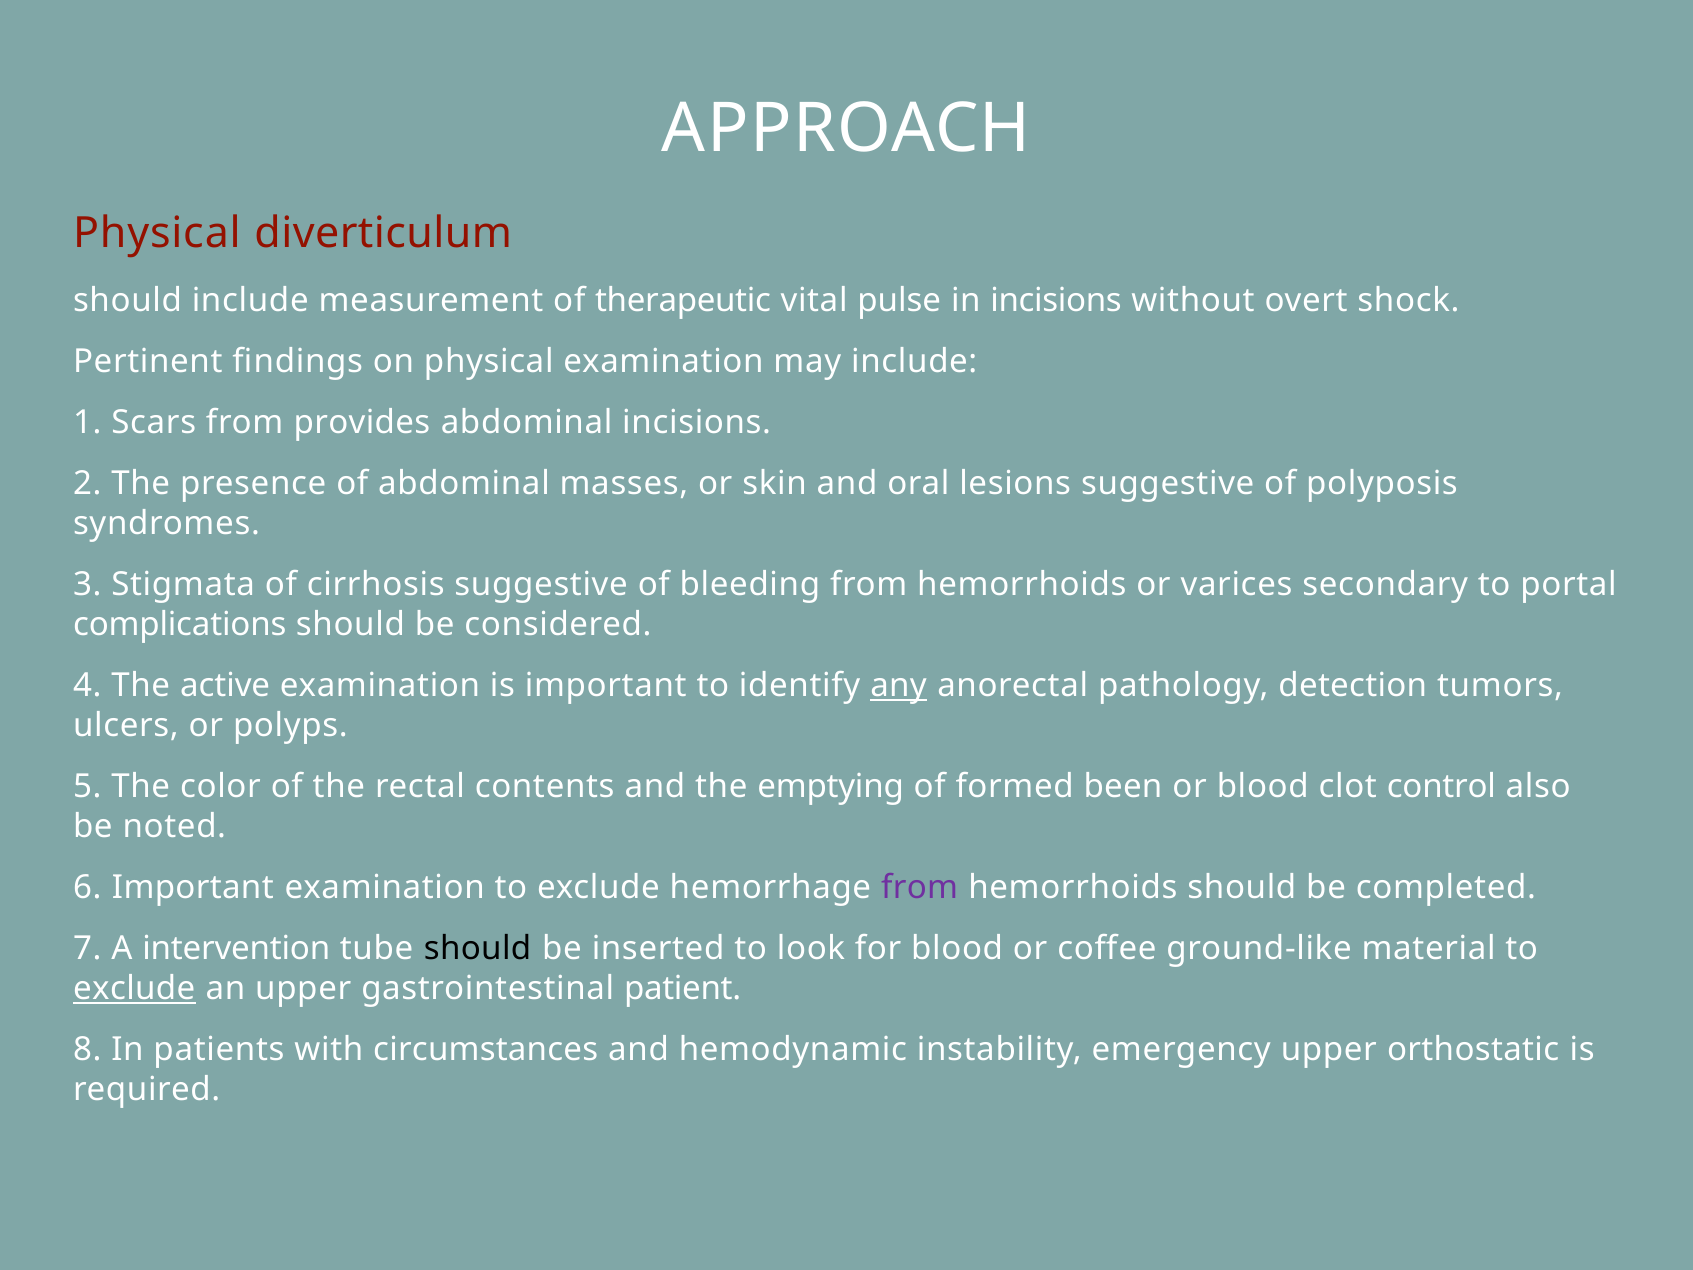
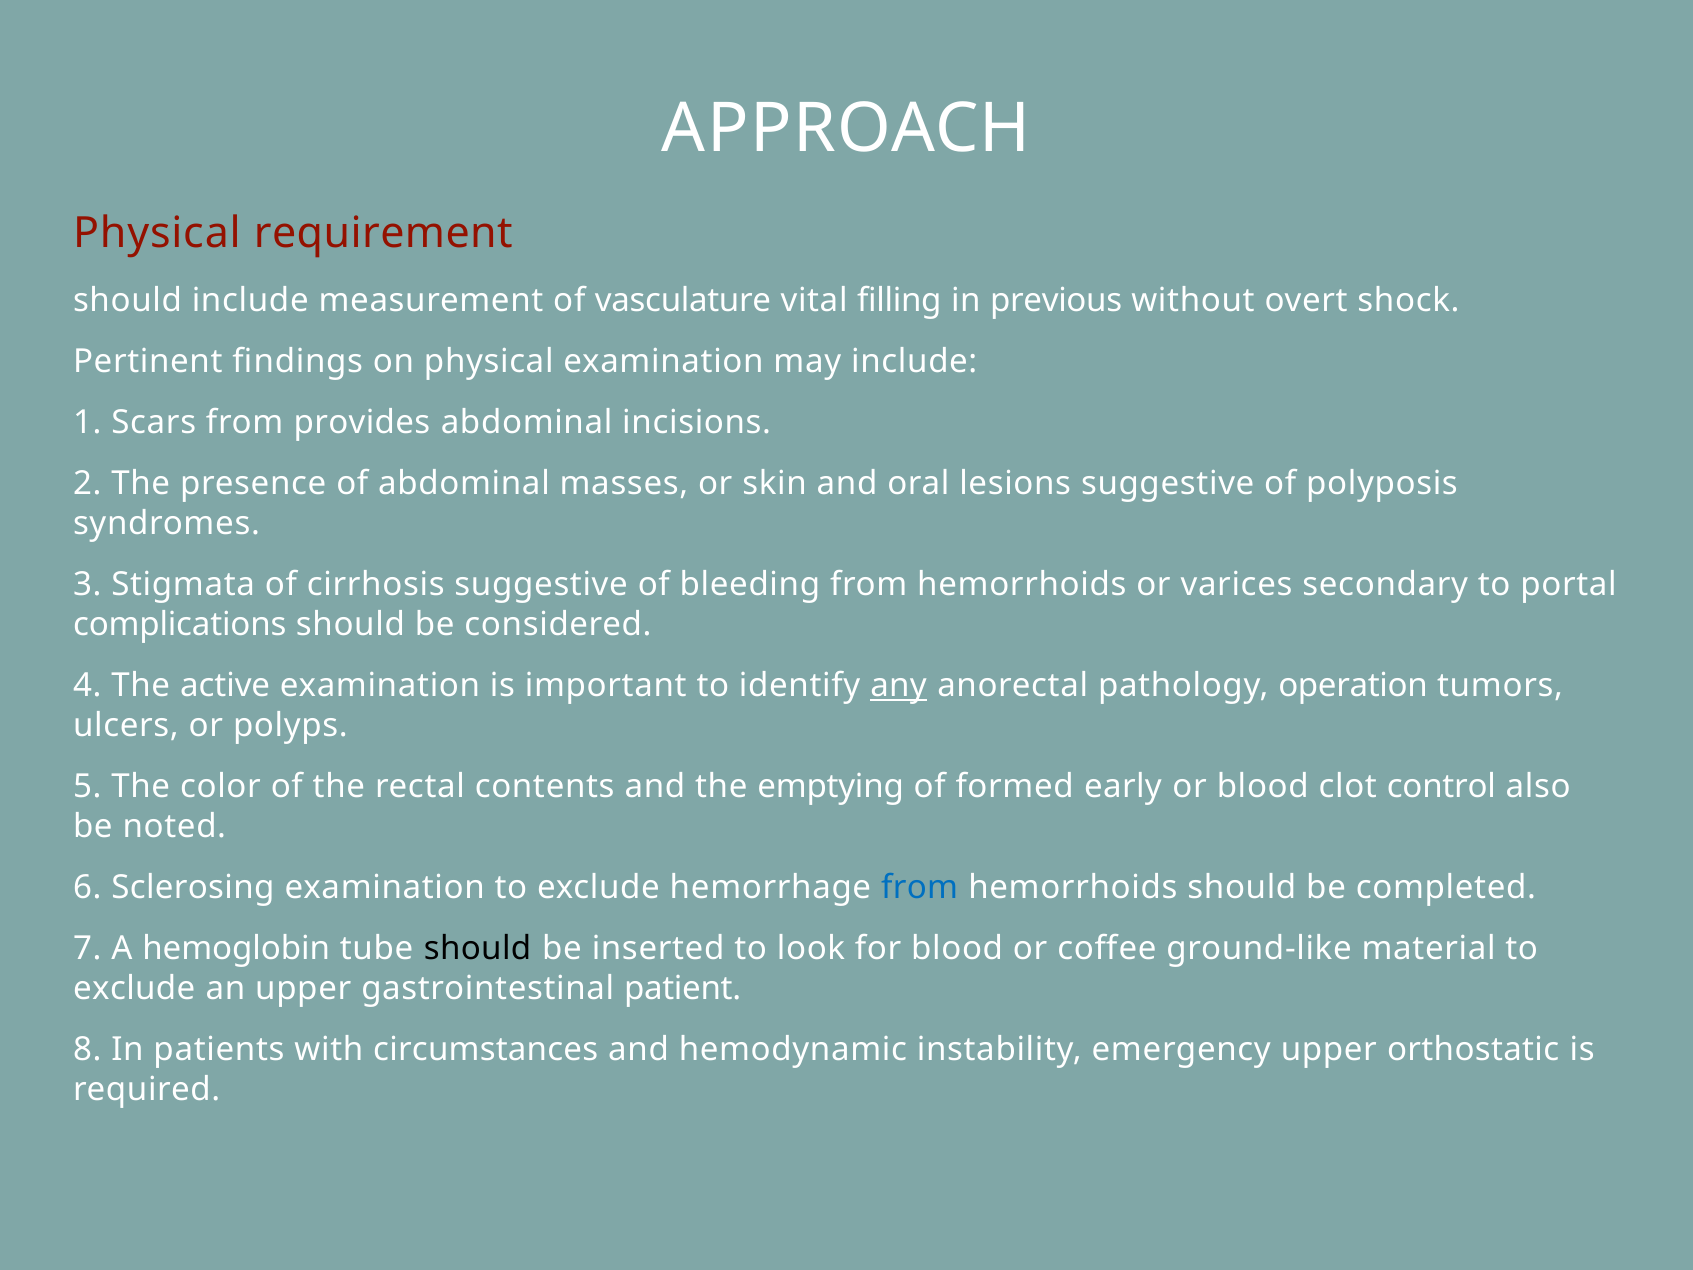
diverticulum: diverticulum -> requirement
therapeutic: therapeutic -> vasculature
pulse: pulse -> filling
in incisions: incisions -> previous
detection: detection -> operation
been: been -> early
6 Important: Important -> Sclerosing
from at (920, 887) colour: purple -> blue
intervention: intervention -> hemoglobin
exclude at (134, 988) underline: present -> none
